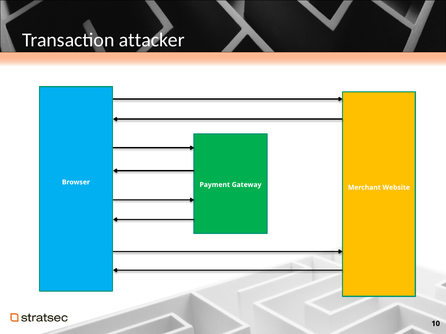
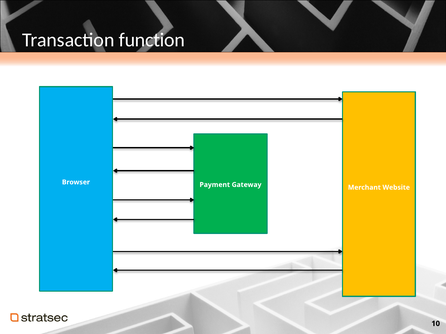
attacker: attacker -> function
